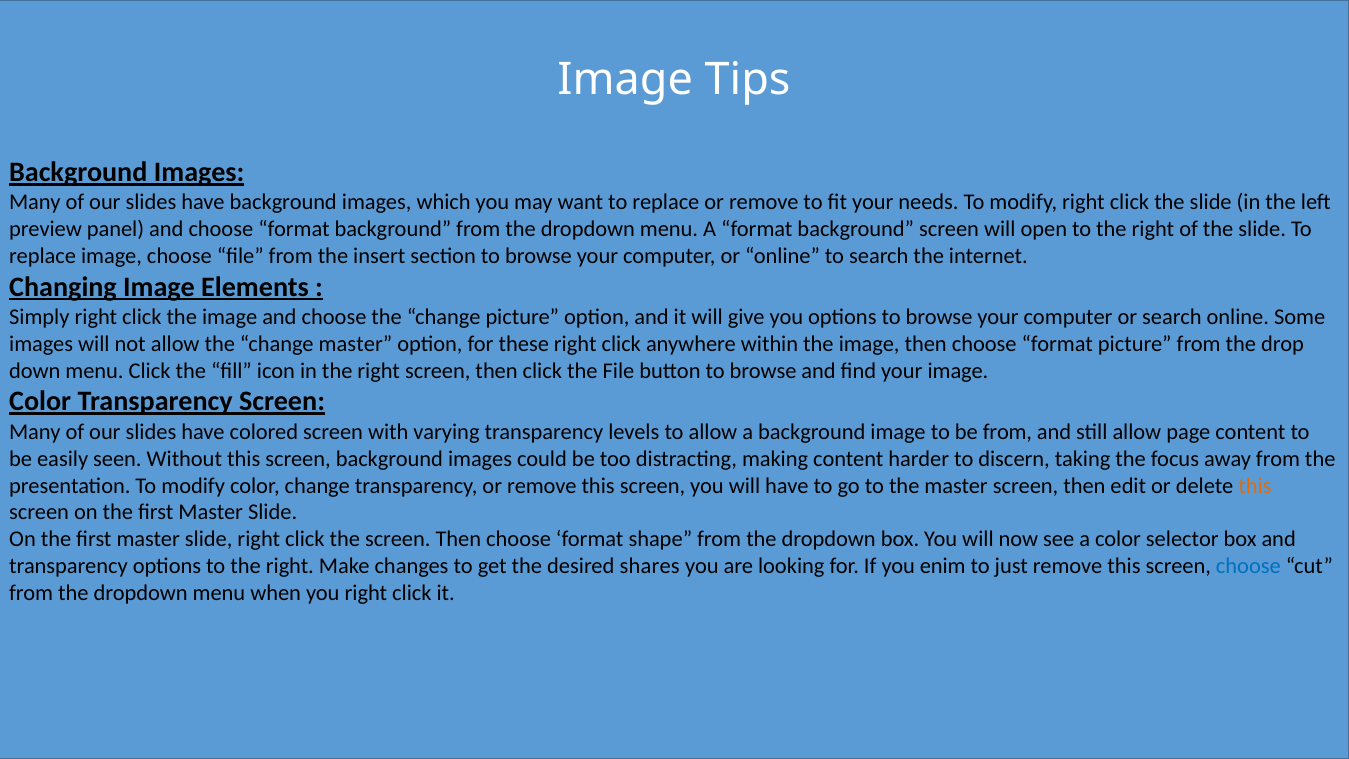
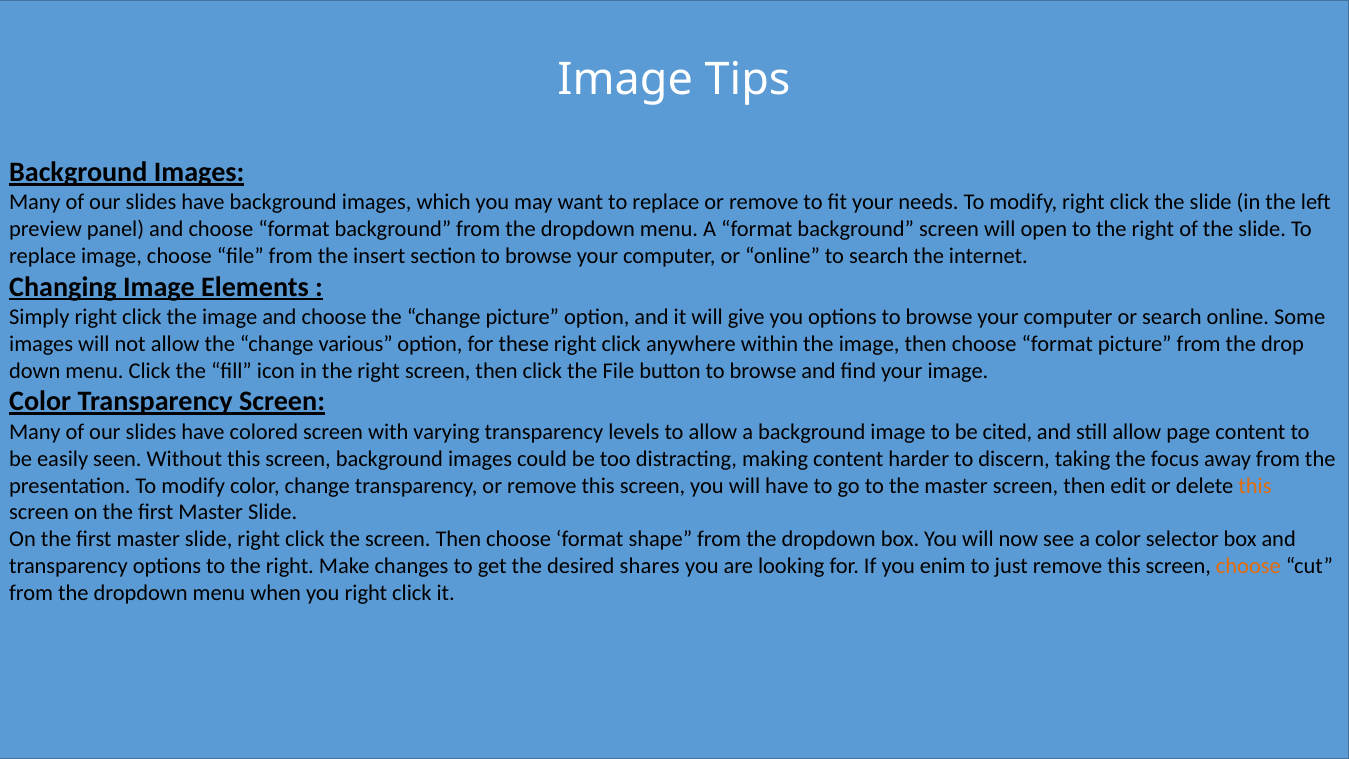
change master: master -> various
be from: from -> cited
choose at (1248, 566) colour: blue -> orange
